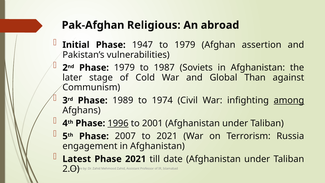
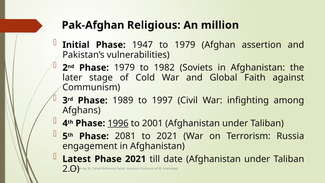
abroad: abroad -> million
1987: 1987 -> 1982
Than: Than -> Faith
1974: 1974 -> 1997
among underline: present -> none
2007: 2007 -> 2081
